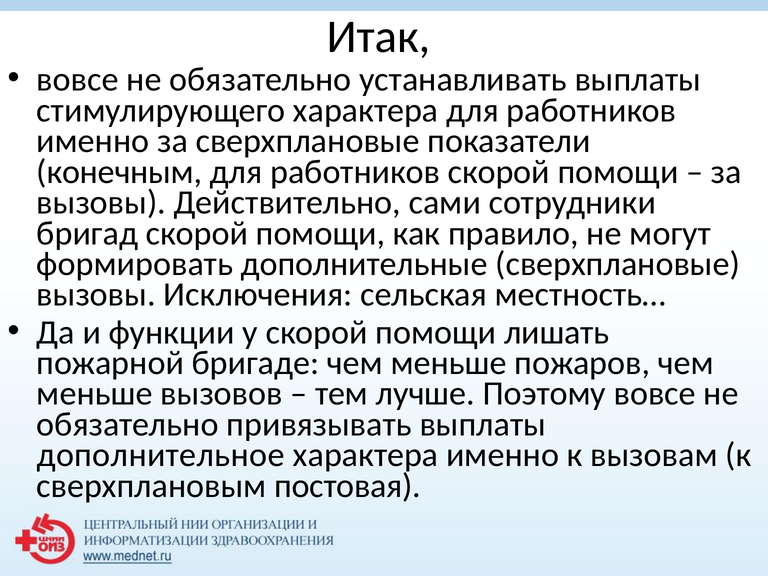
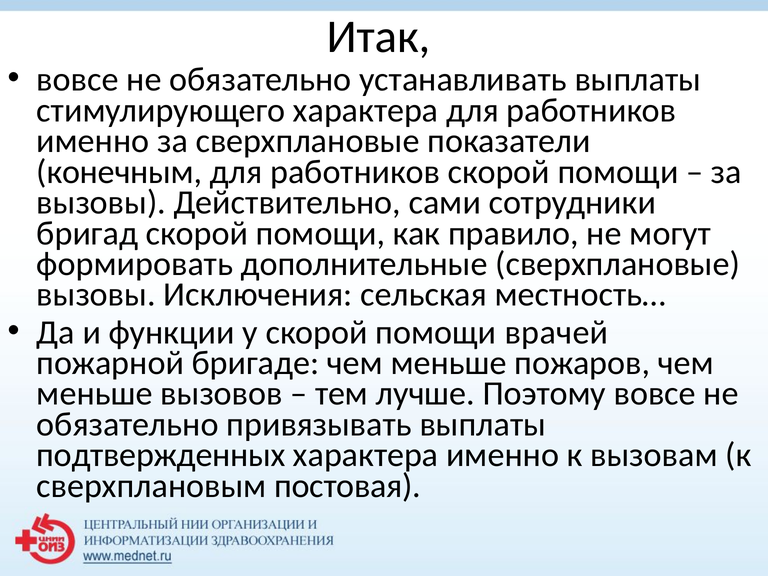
лишать: лишать -> врачей
дополнительное: дополнительное -> подтвержденных
